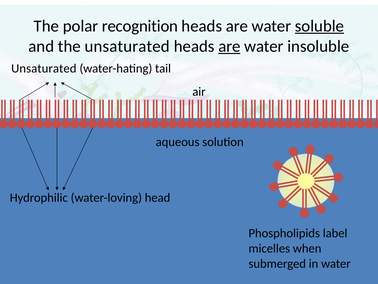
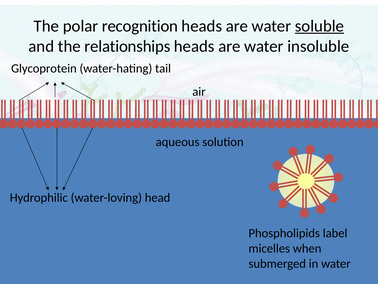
the unsaturated: unsaturated -> relationships
are at (229, 46) underline: present -> none
Unsaturated at (44, 68): Unsaturated -> Glycoprotein
